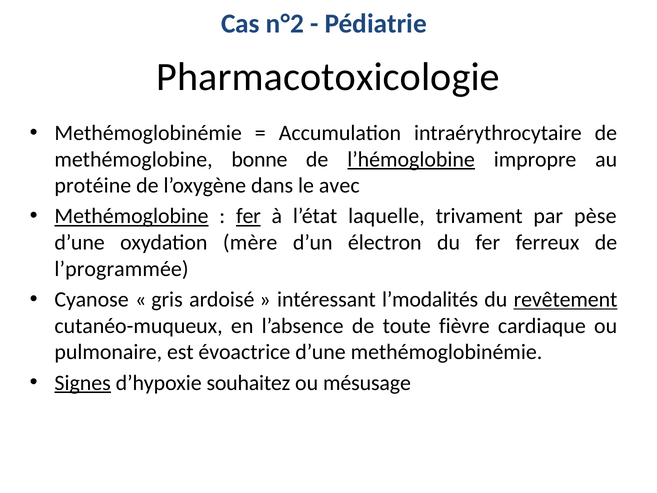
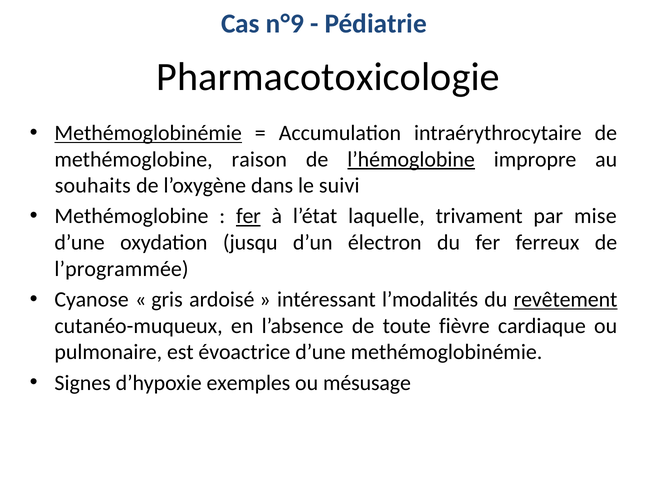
n°2: n°2 -> n°9
Methémoglobinémie at (148, 133) underline: none -> present
bonne: bonne -> raison
protéine: protéine -> souhaits
avec: avec -> suivi
Methémoglobine at (131, 216) underline: present -> none
pèse: pèse -> mise
mère: mère -> jusqu
Signes underline: present -> none
souhaitez: souhaitez -> exemples
